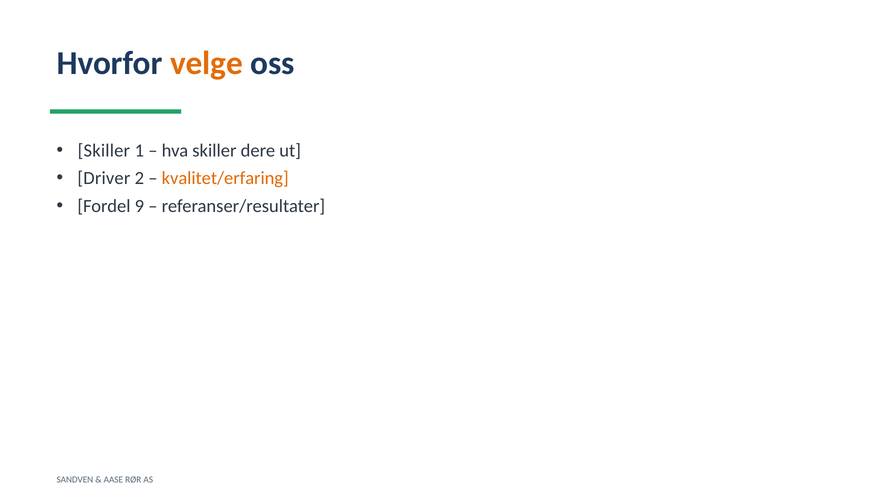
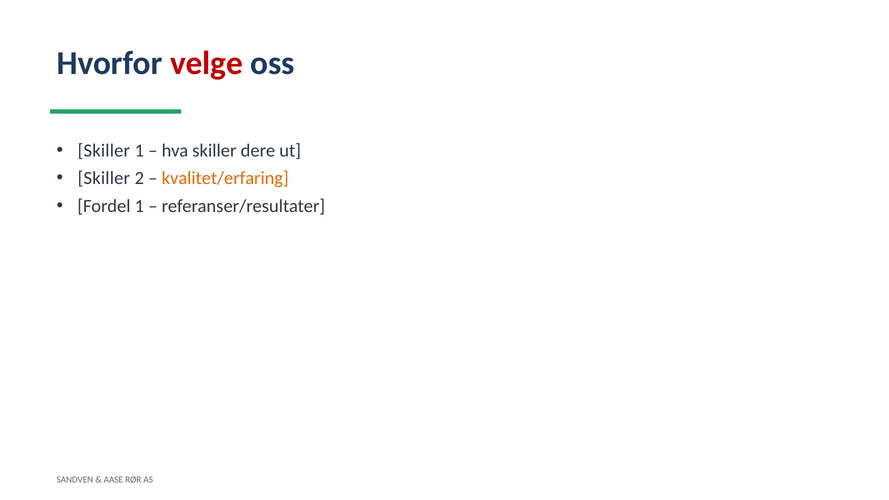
velge colour: orange -> red
Driver at (104, 178): Driver -> Skiller
Fordel 9: 9 -> 1
